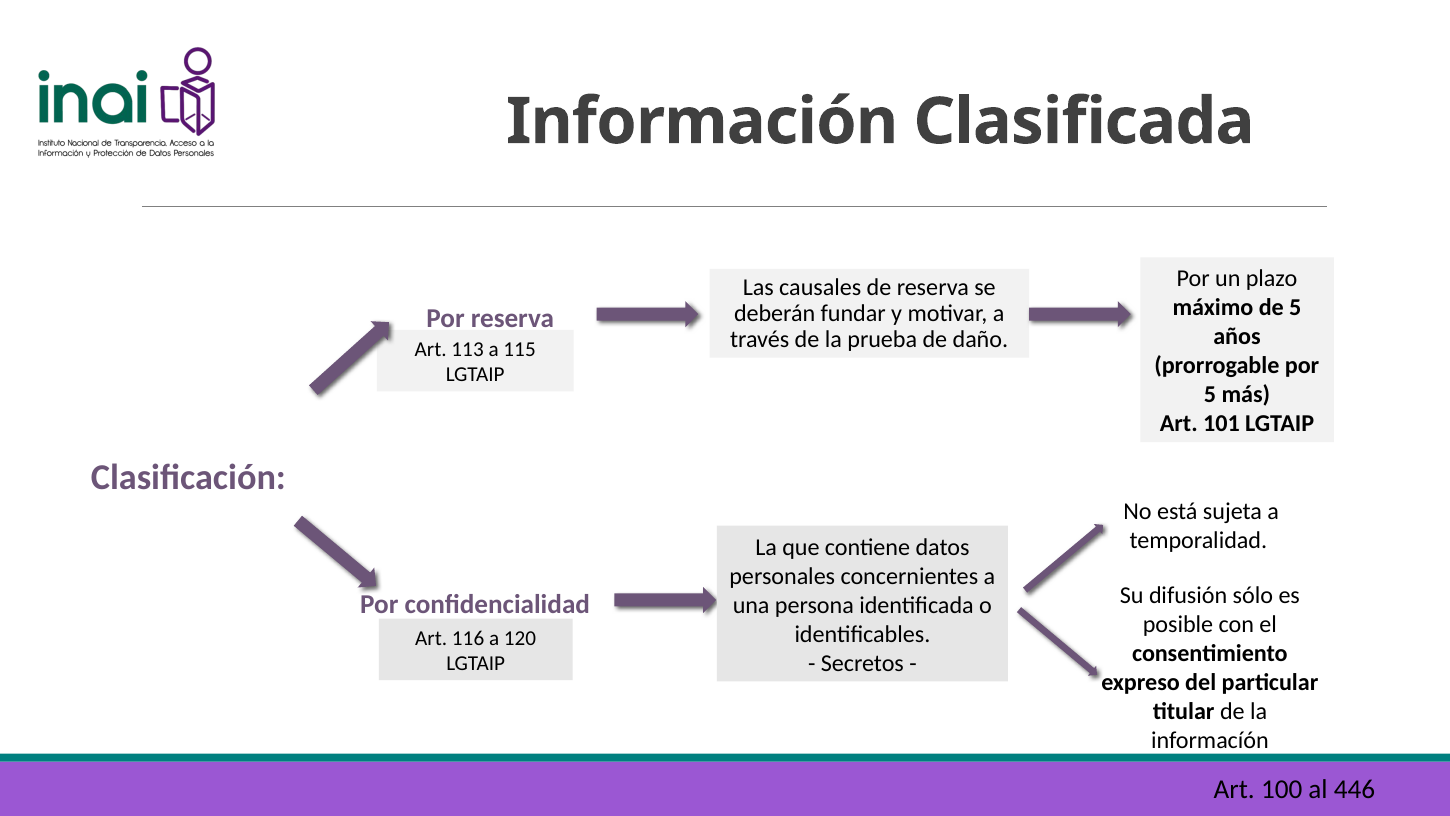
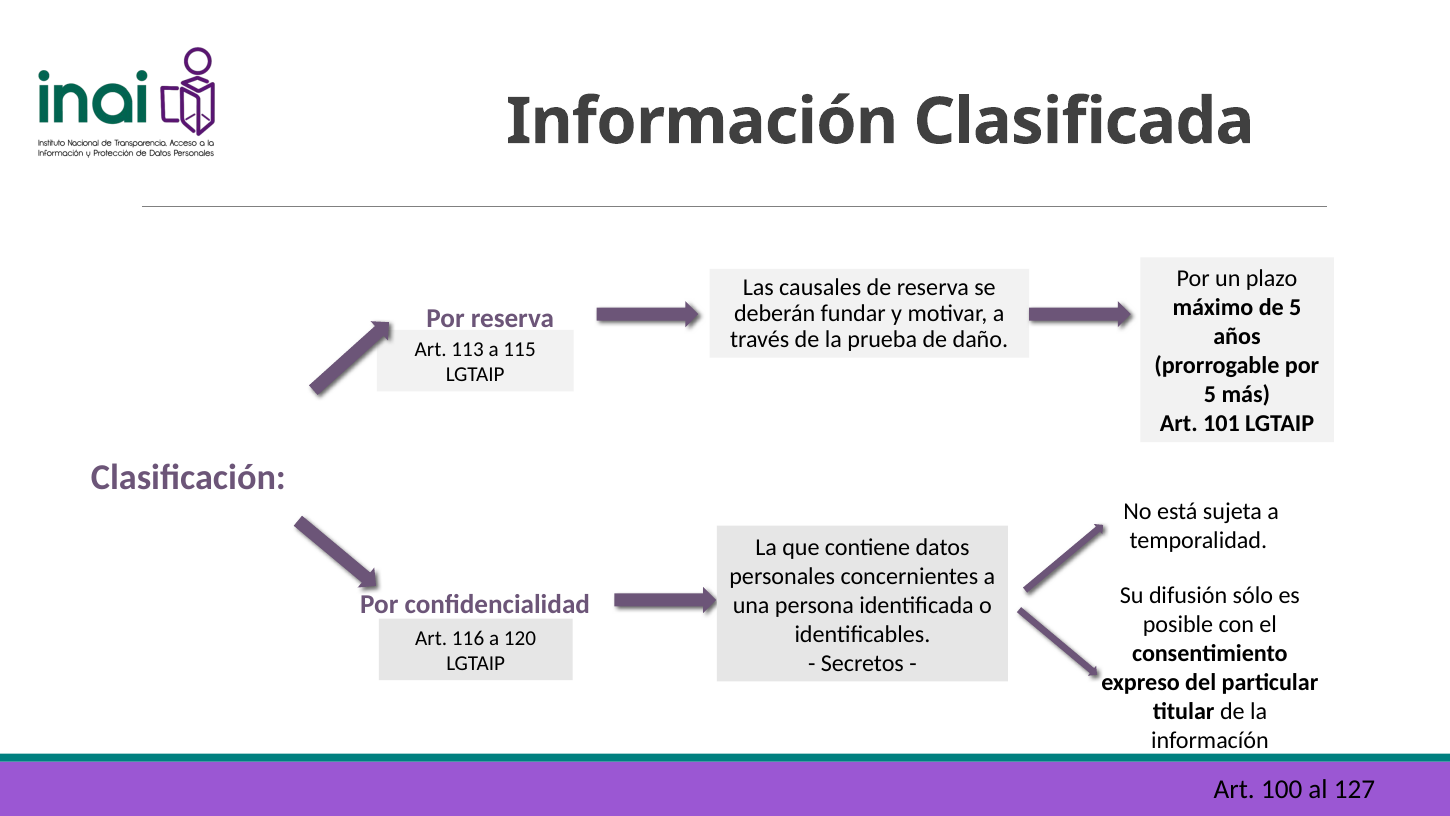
446: 446 -> 127
